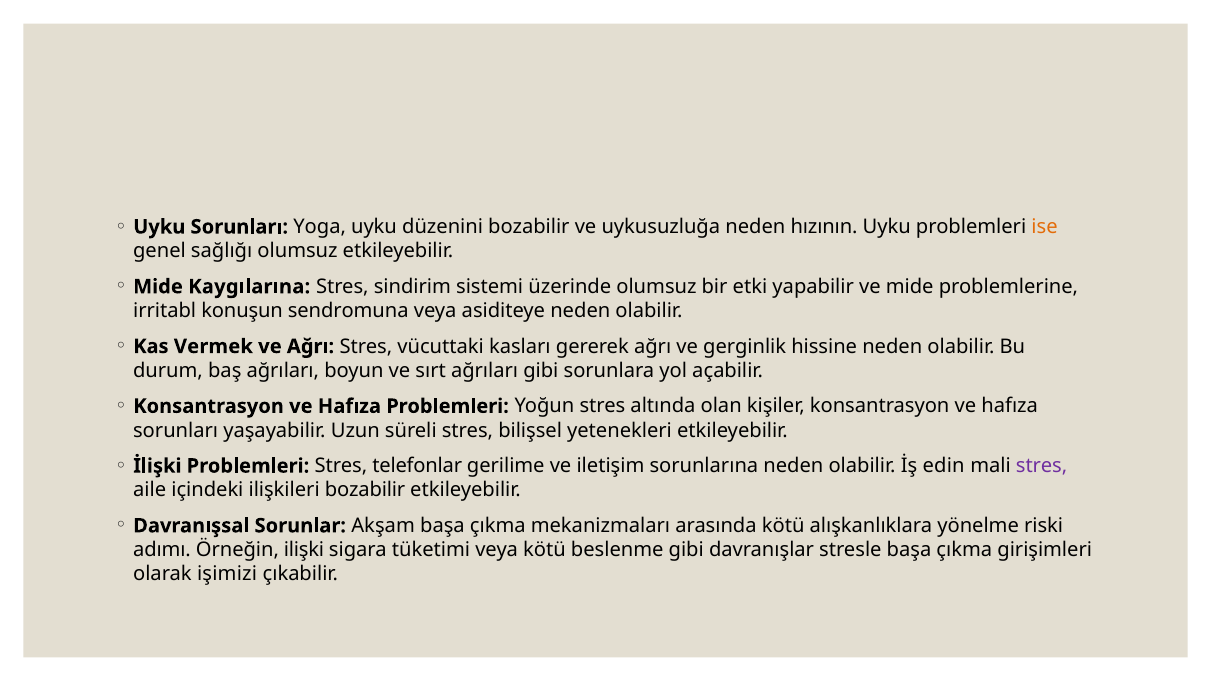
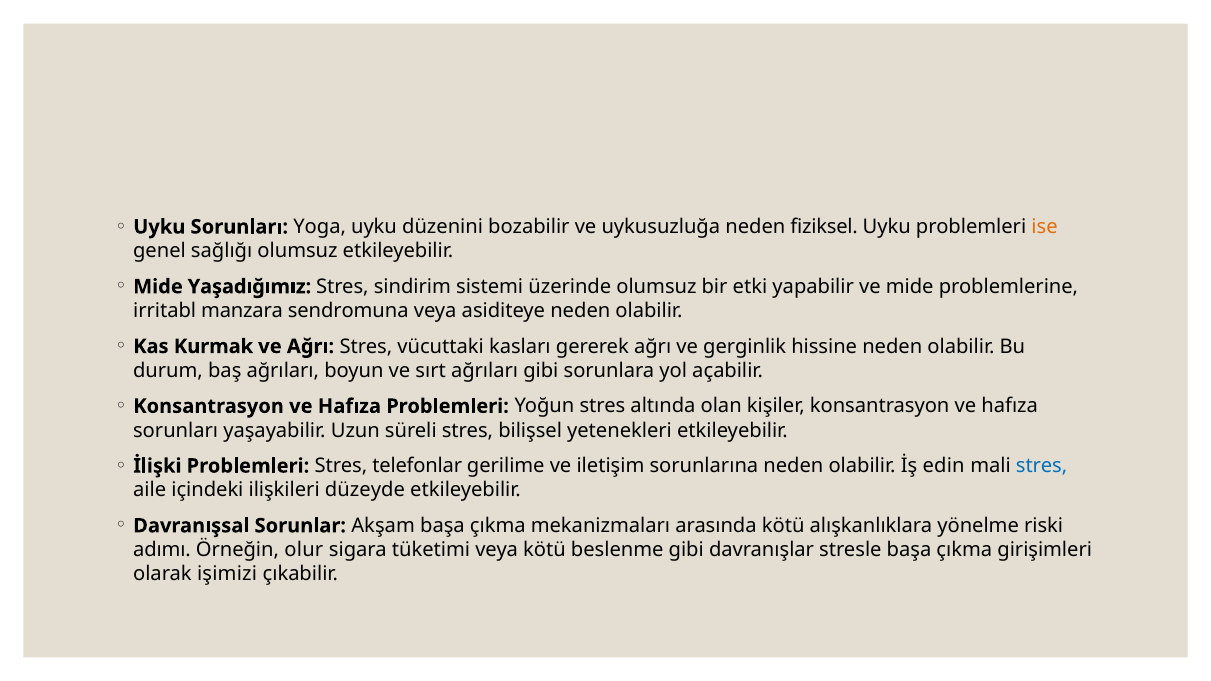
hızının: hızının -> fiziksel
Kaygılarına: Kaygılarına -> Yaşadığımız
konuşun: konuşun -> manzara
Vermek: Vermek -> Kurmak
stres at (1042, 466) colour: purple -> blue
ilişkileri bozabilir: bozabilir -> düzeyde
ilişki: ilişki -> olur
